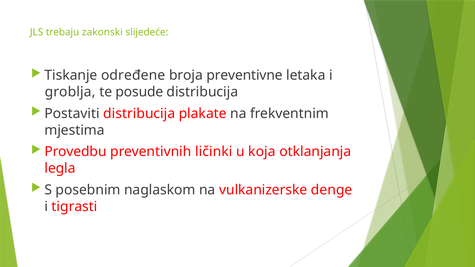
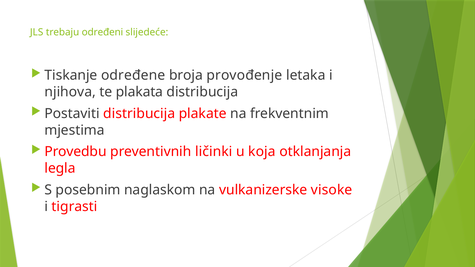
zakonski: zakonski -> određeni
preventivne: preventivne -> provođenje
groblja: groblja -> njihova
posude: posude -> plakata
denge: denge -> visoke
